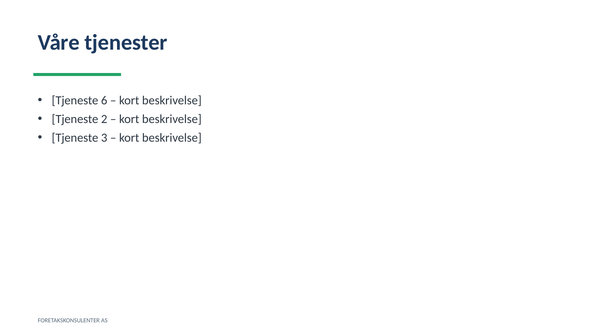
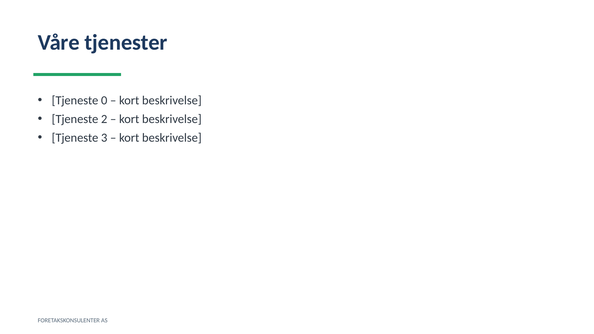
6: 6 -> 0
